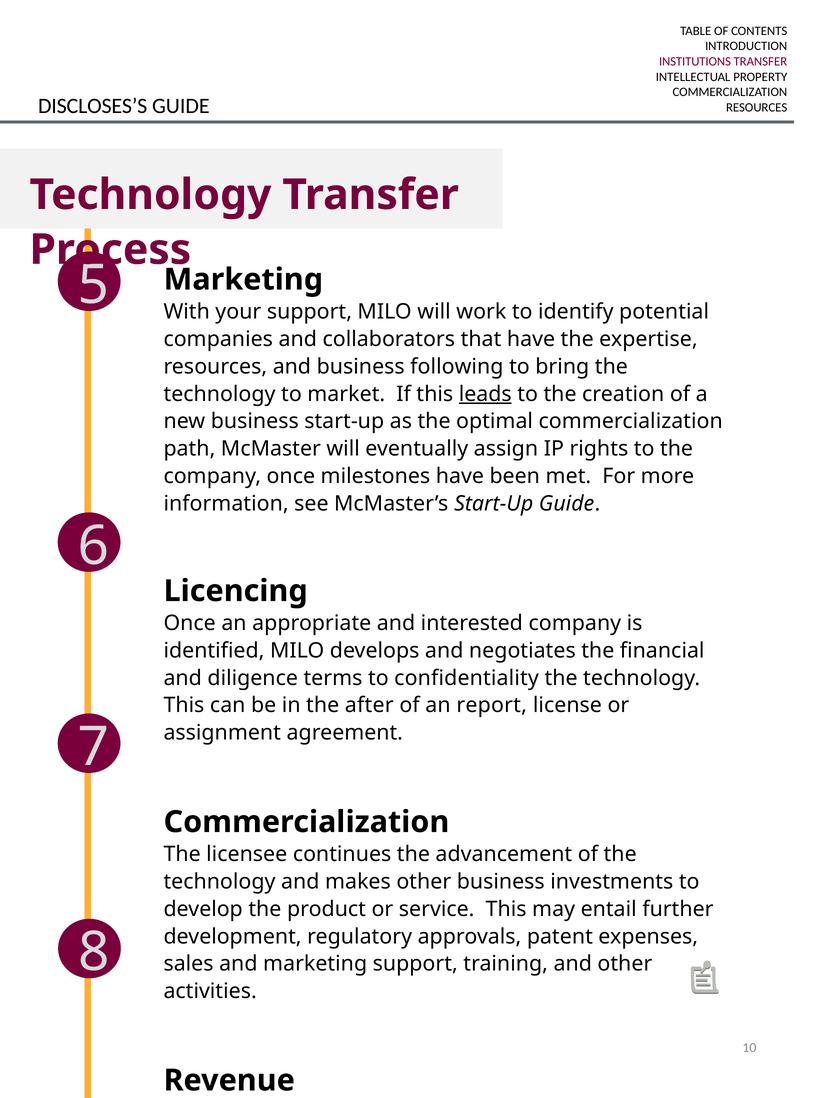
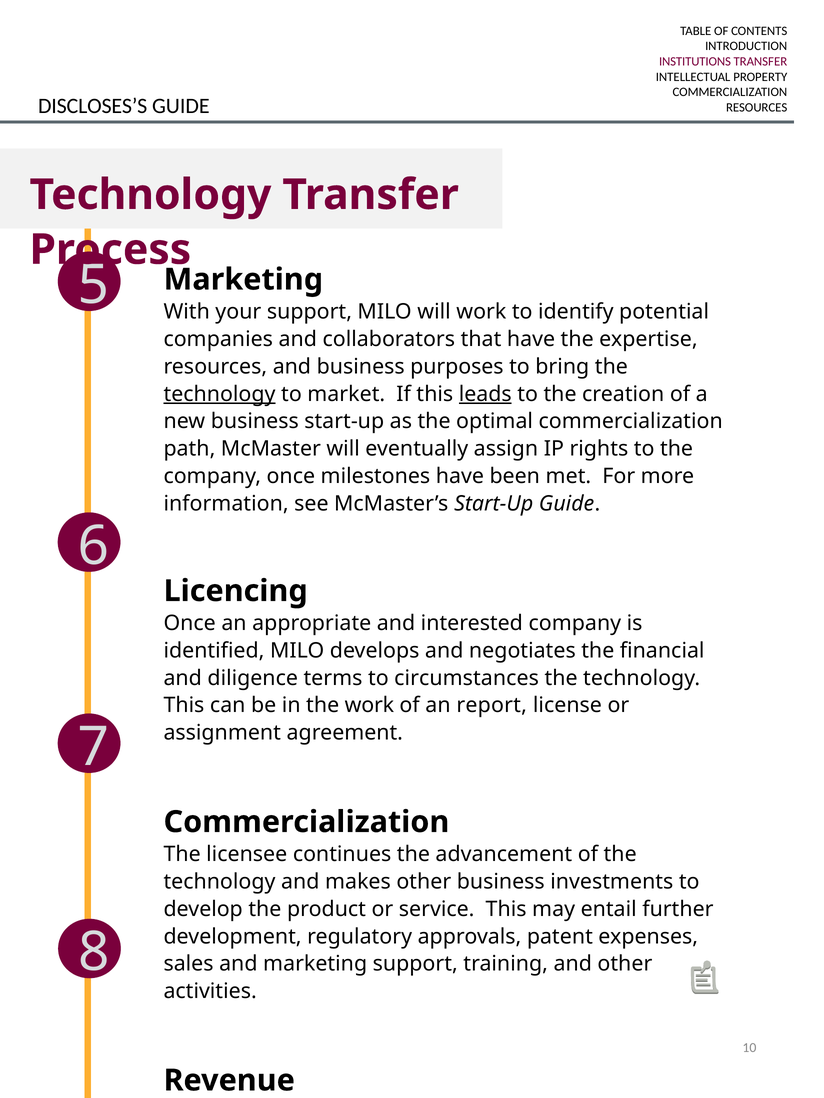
following: following -> purposes
technology at (220, 394) underline: none -> present
confidentiality: confidentiality -> circumstances
the after: after -> work
